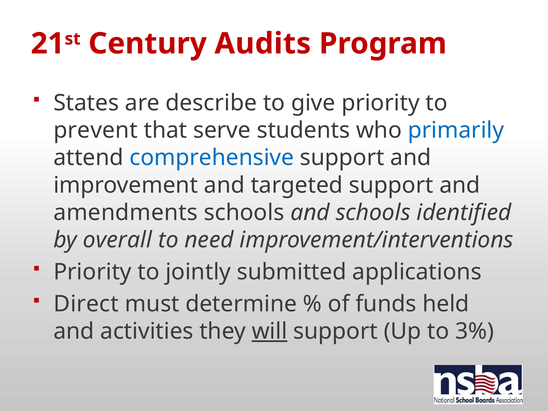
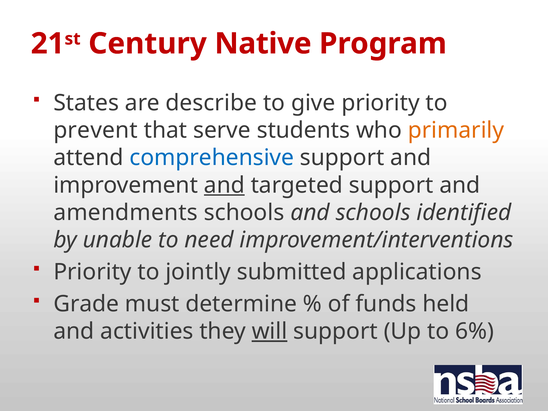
Audits: Audits -> Native
primarily colour: blue -> orange
and at (224, 185) underline: none -> present
overall: overall -> unable
Direct: Direct -> Grade
3%: 3% -> 6%
